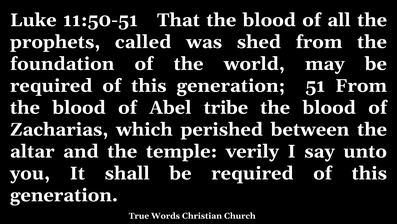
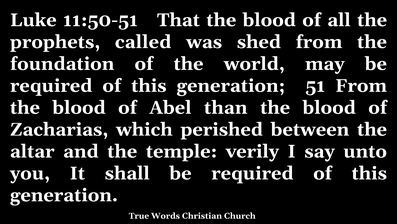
tribe: tribe -> than
